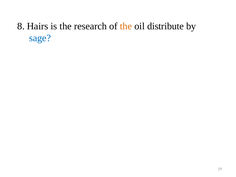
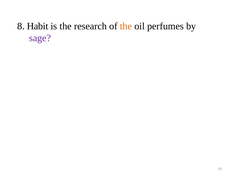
Hairs: Hairs -> Habit
distribute: distribute -> perfumes
sage colour: blue -> purple
